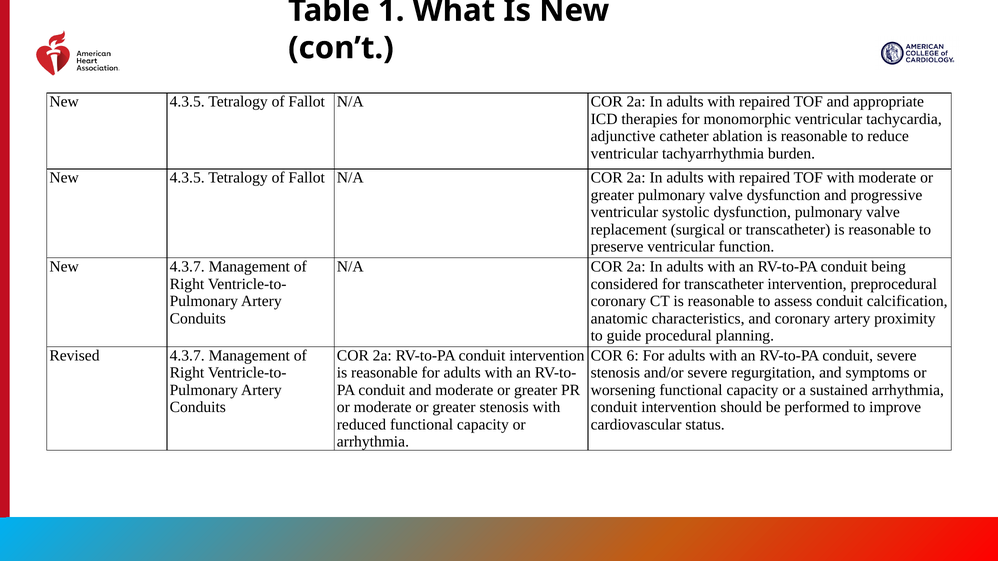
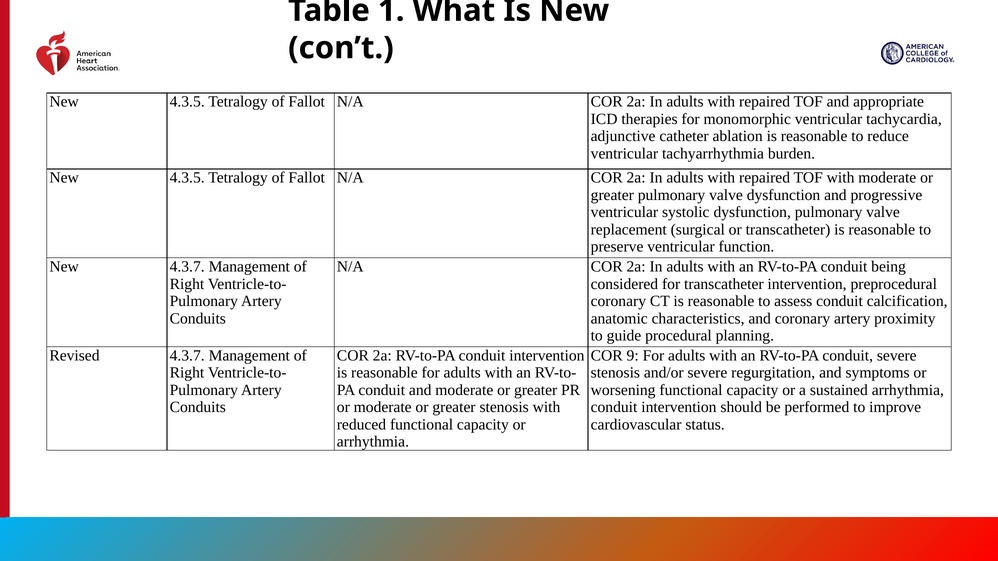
6: 6 -> 9
